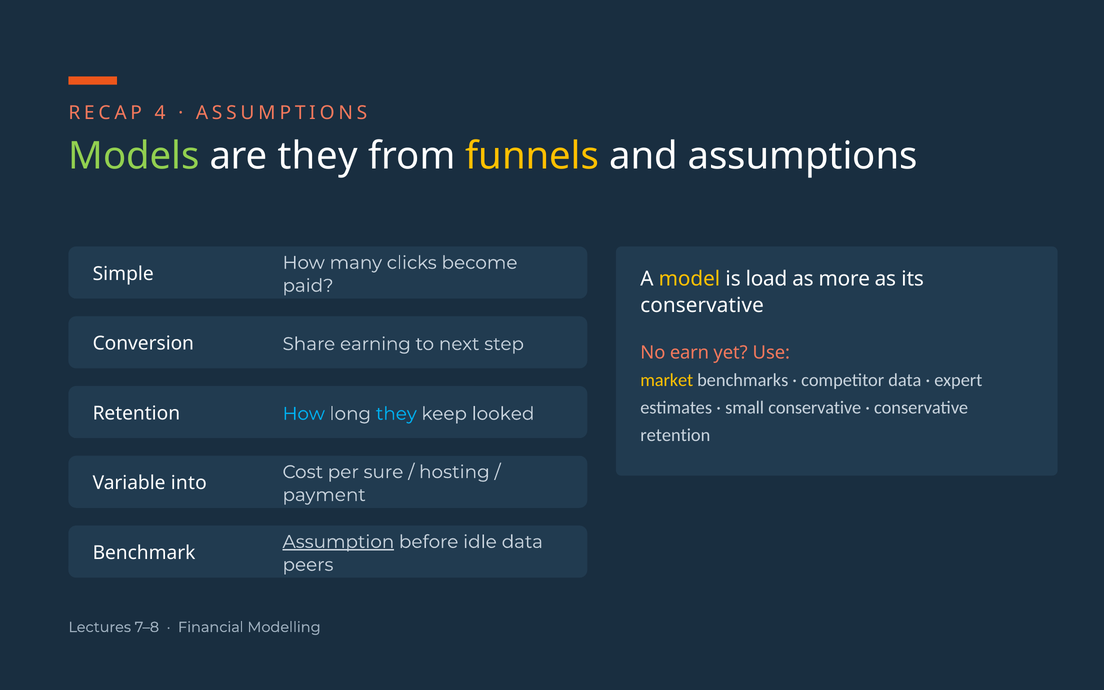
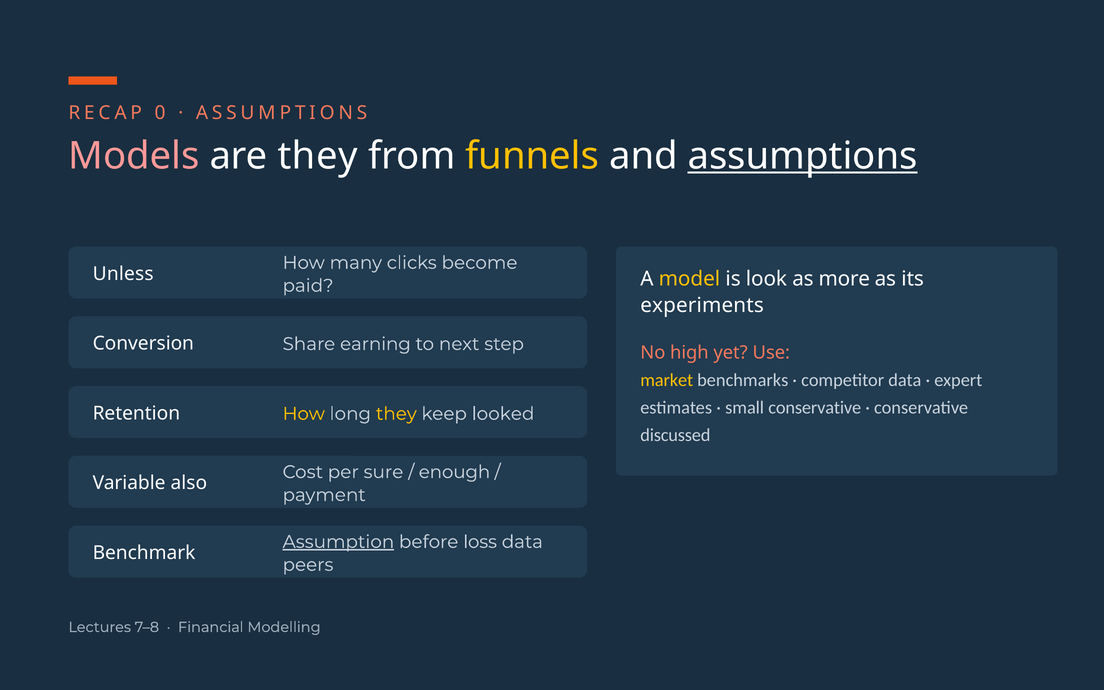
4: 4 -> 0
Models colour: light green -> pink
assumptions at (803, 156) underline: none -> present
Simple: Simple -> Unless
load: load -> look
conservative at (702, 305): conservative -> experiments
earn: earn -> high
How at (304, 414) colour: light blue -> yellow
they at (396, 414) colour: light blue -> yellow
retention at (675, 435): retention -> discussed
hosting: hosting -> enough
into: into -> also
idle: idle -> loss
